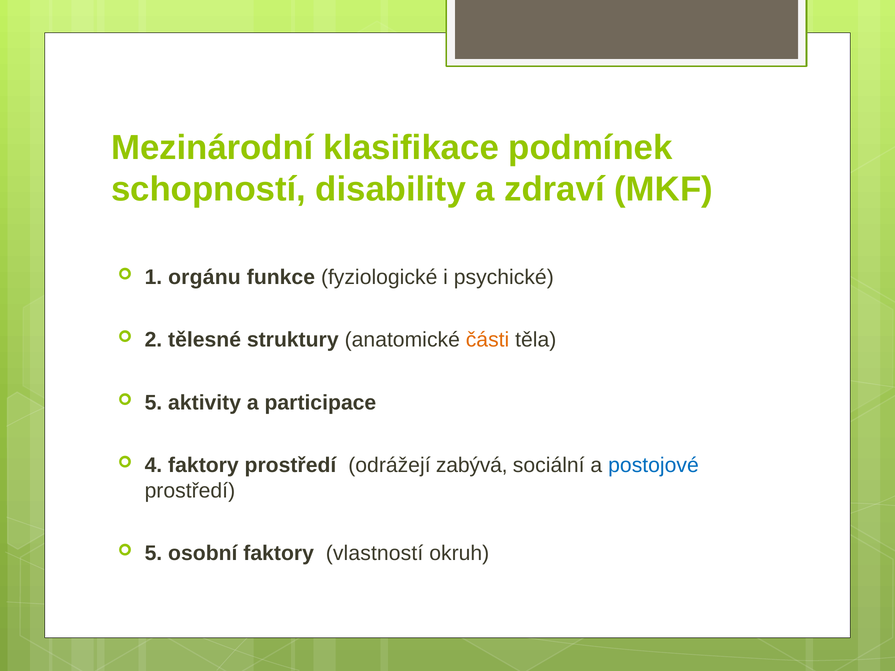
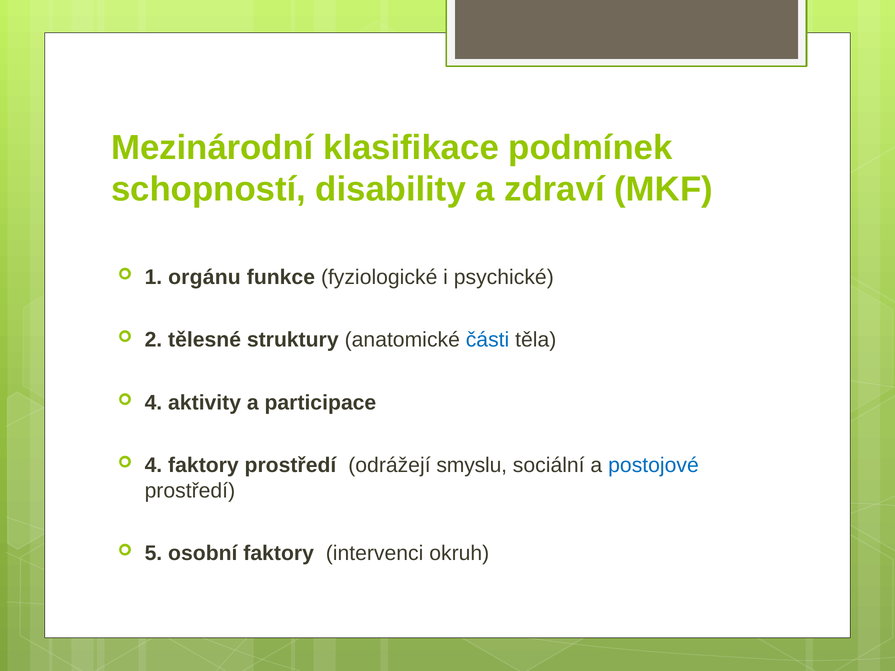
části colour: orange -> blue
5 at (153, 403): 5 -> 4
zabývá: zabývá -> smyslu
vlastností: vlastností -> intervenci
